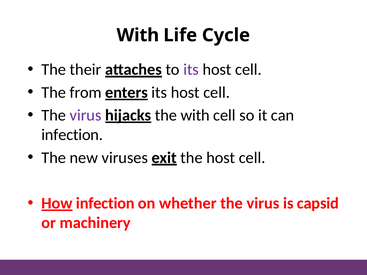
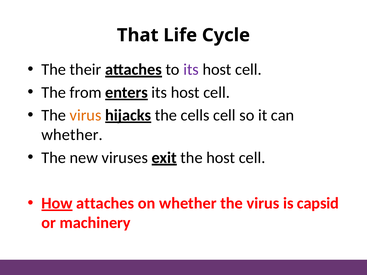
With at (138, 35): With -> That
virus at (86, 115) colour: purple -> orange
the with: with -> cells
infection at (72, 135): infection -> whether
infection at (105, 203): infection -> attaches
